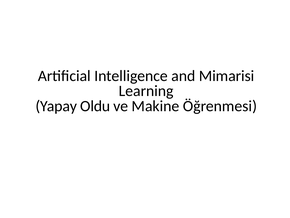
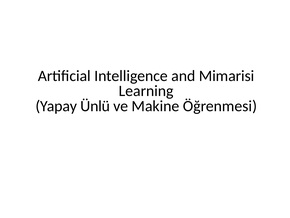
Oldu: Oldu -> Ünlü
